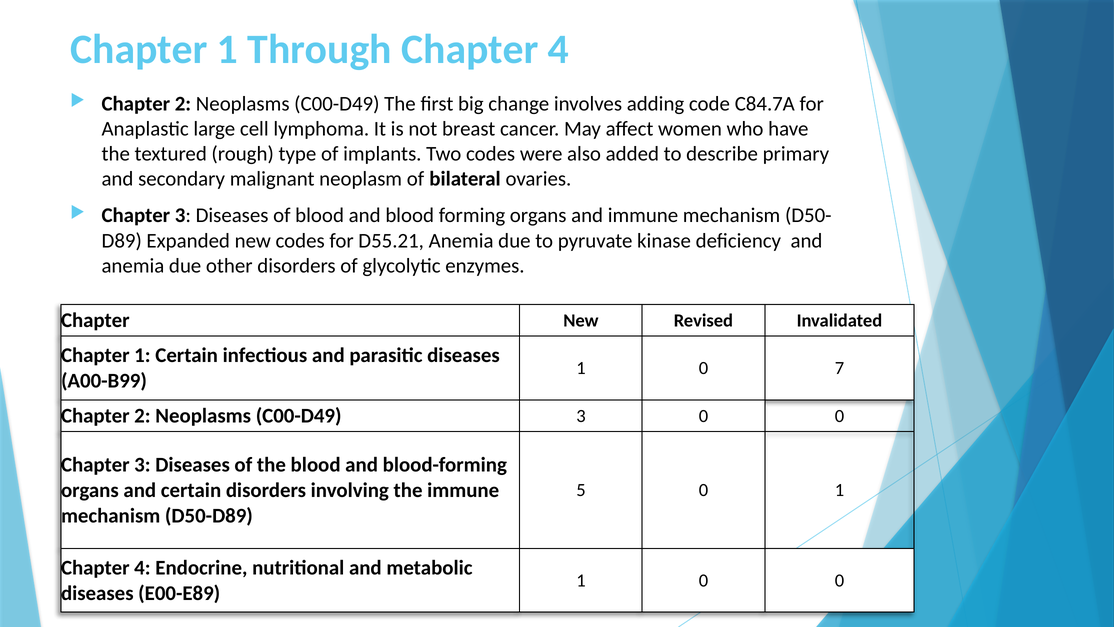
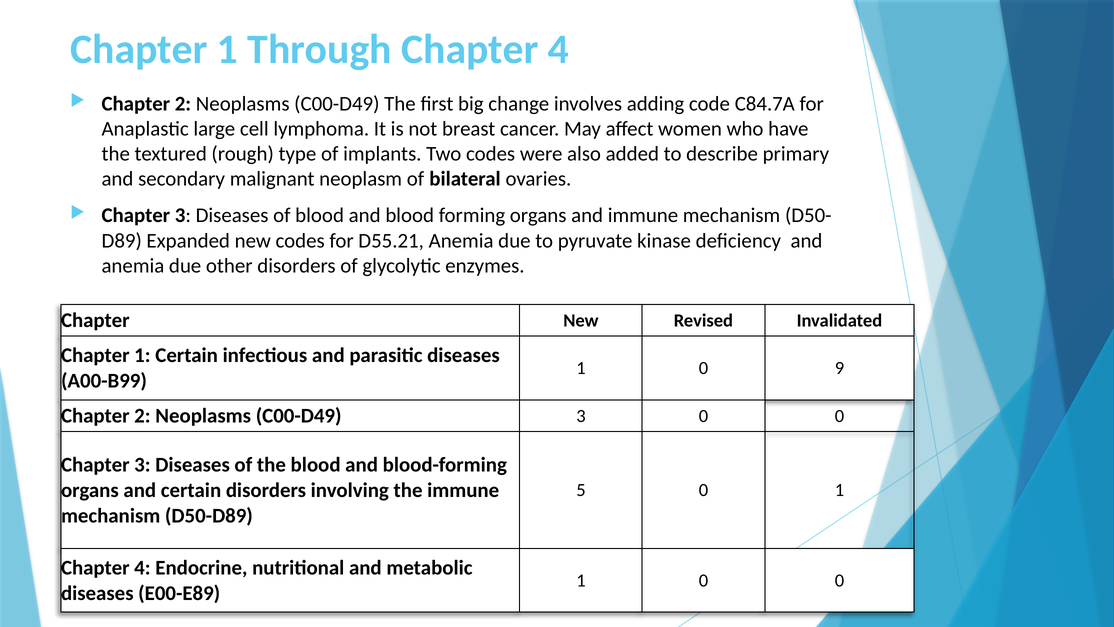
7: 7 -> 9
